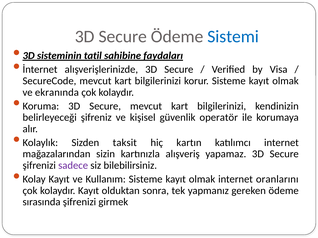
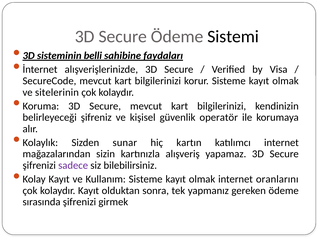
Sistemi colour: blue -> black
tatil: tatil -> belli
ekranında: ekranında -> sitelerinin
taksit: taksit -> sunar
